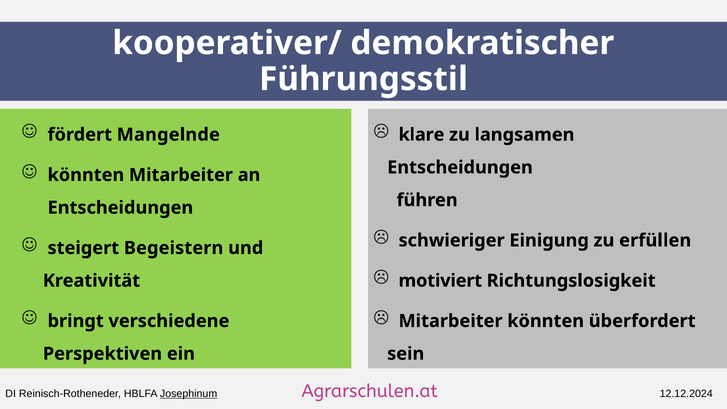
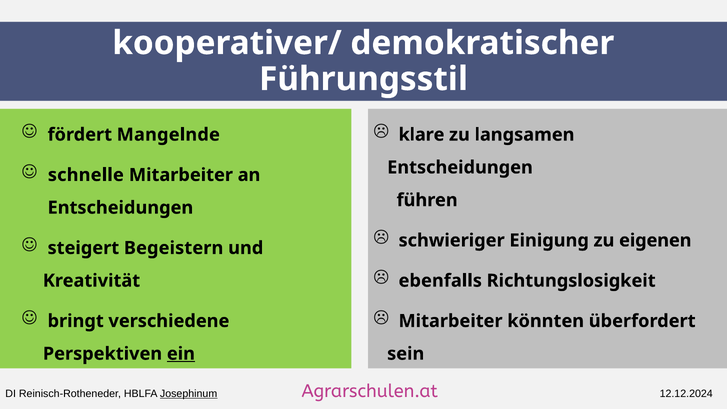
könnten at (86, 175): könnten -> schnelle
erfüllen: erfüllen -> eigenen
motiviert: motiviert -> ebenfalls
ein underline: none -> present
